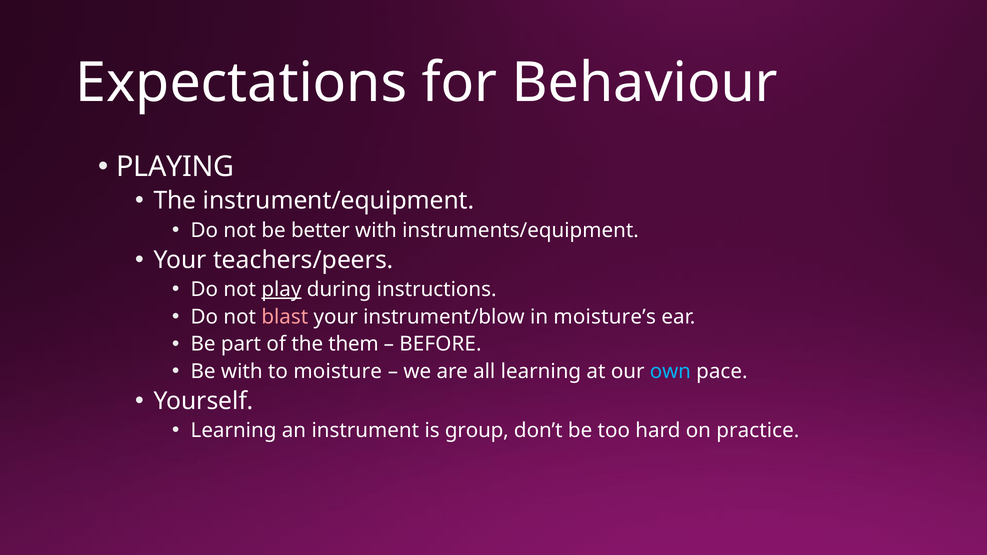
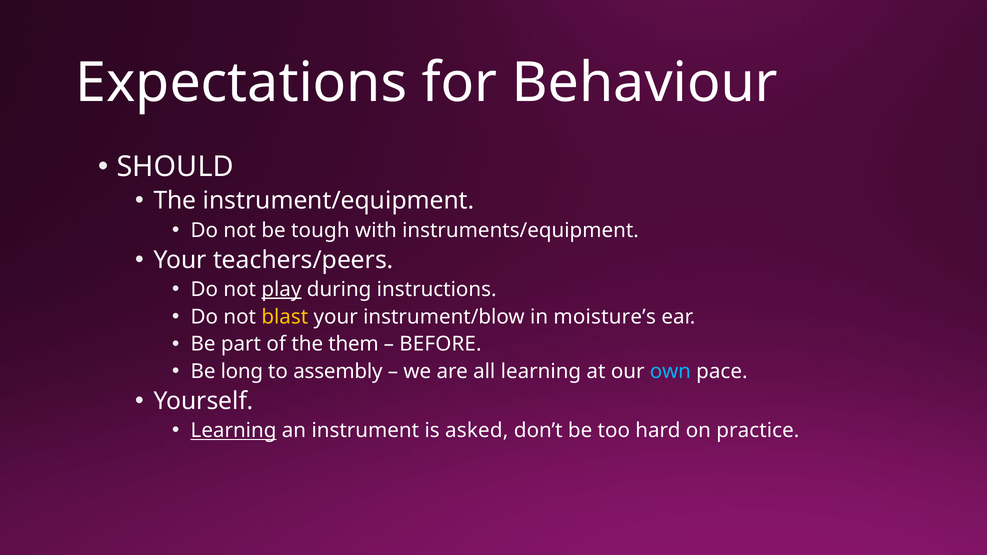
PLAYING: PLAYING -> SHOULD
better: better -> tough
blast colour: pink -> yellow
Be with: with -> long
moisture: moisture -> assembly
Learning at (234, 431) underline: none -> present
group: group -> asked
